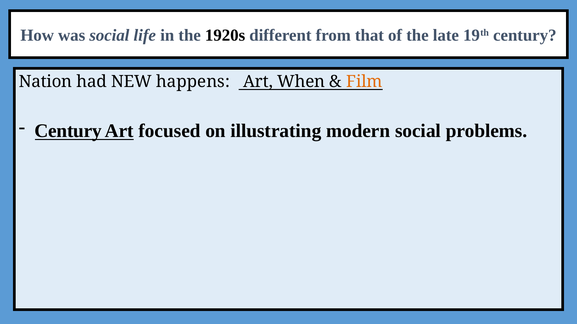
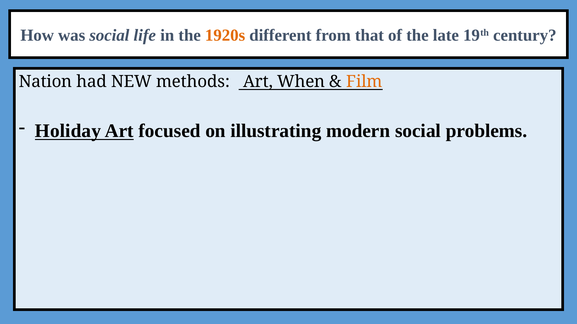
1920s colour: black -> orange
happens: happens -> methods
Century at (68, 131): Century -> Holiday
